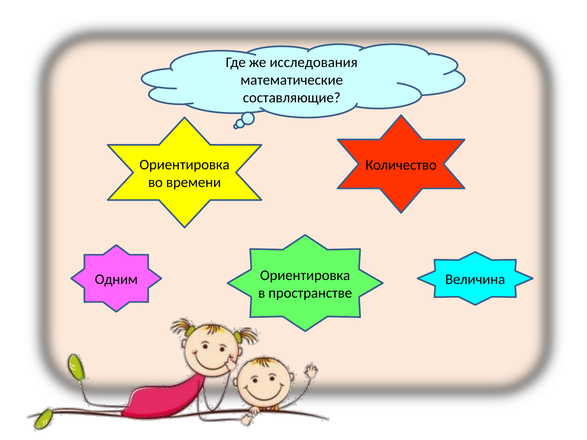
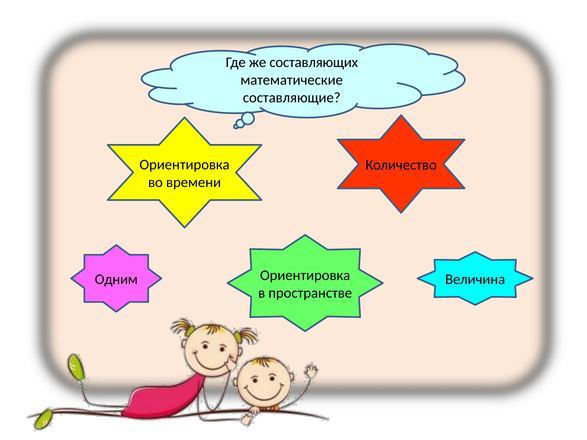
исследования: исследования -> составляющих
